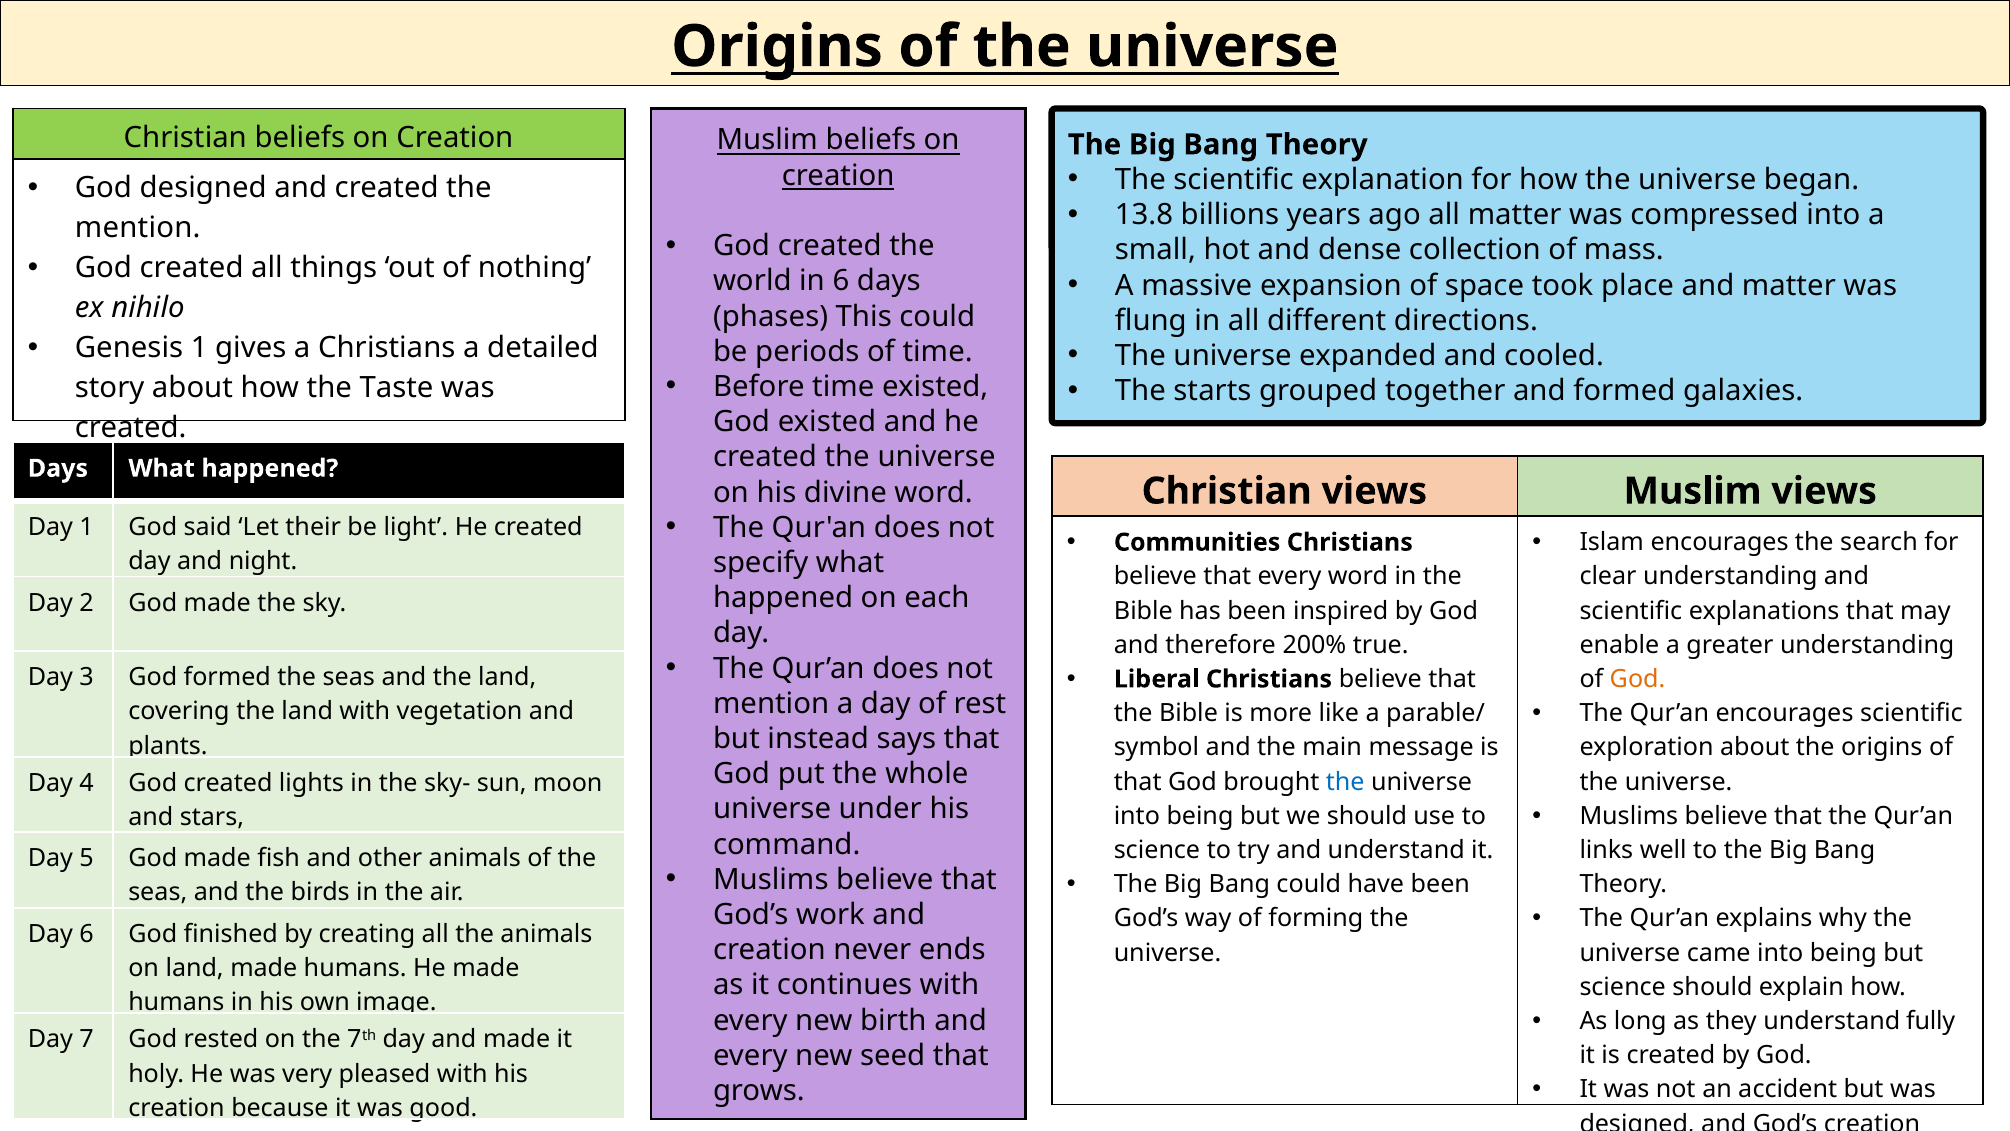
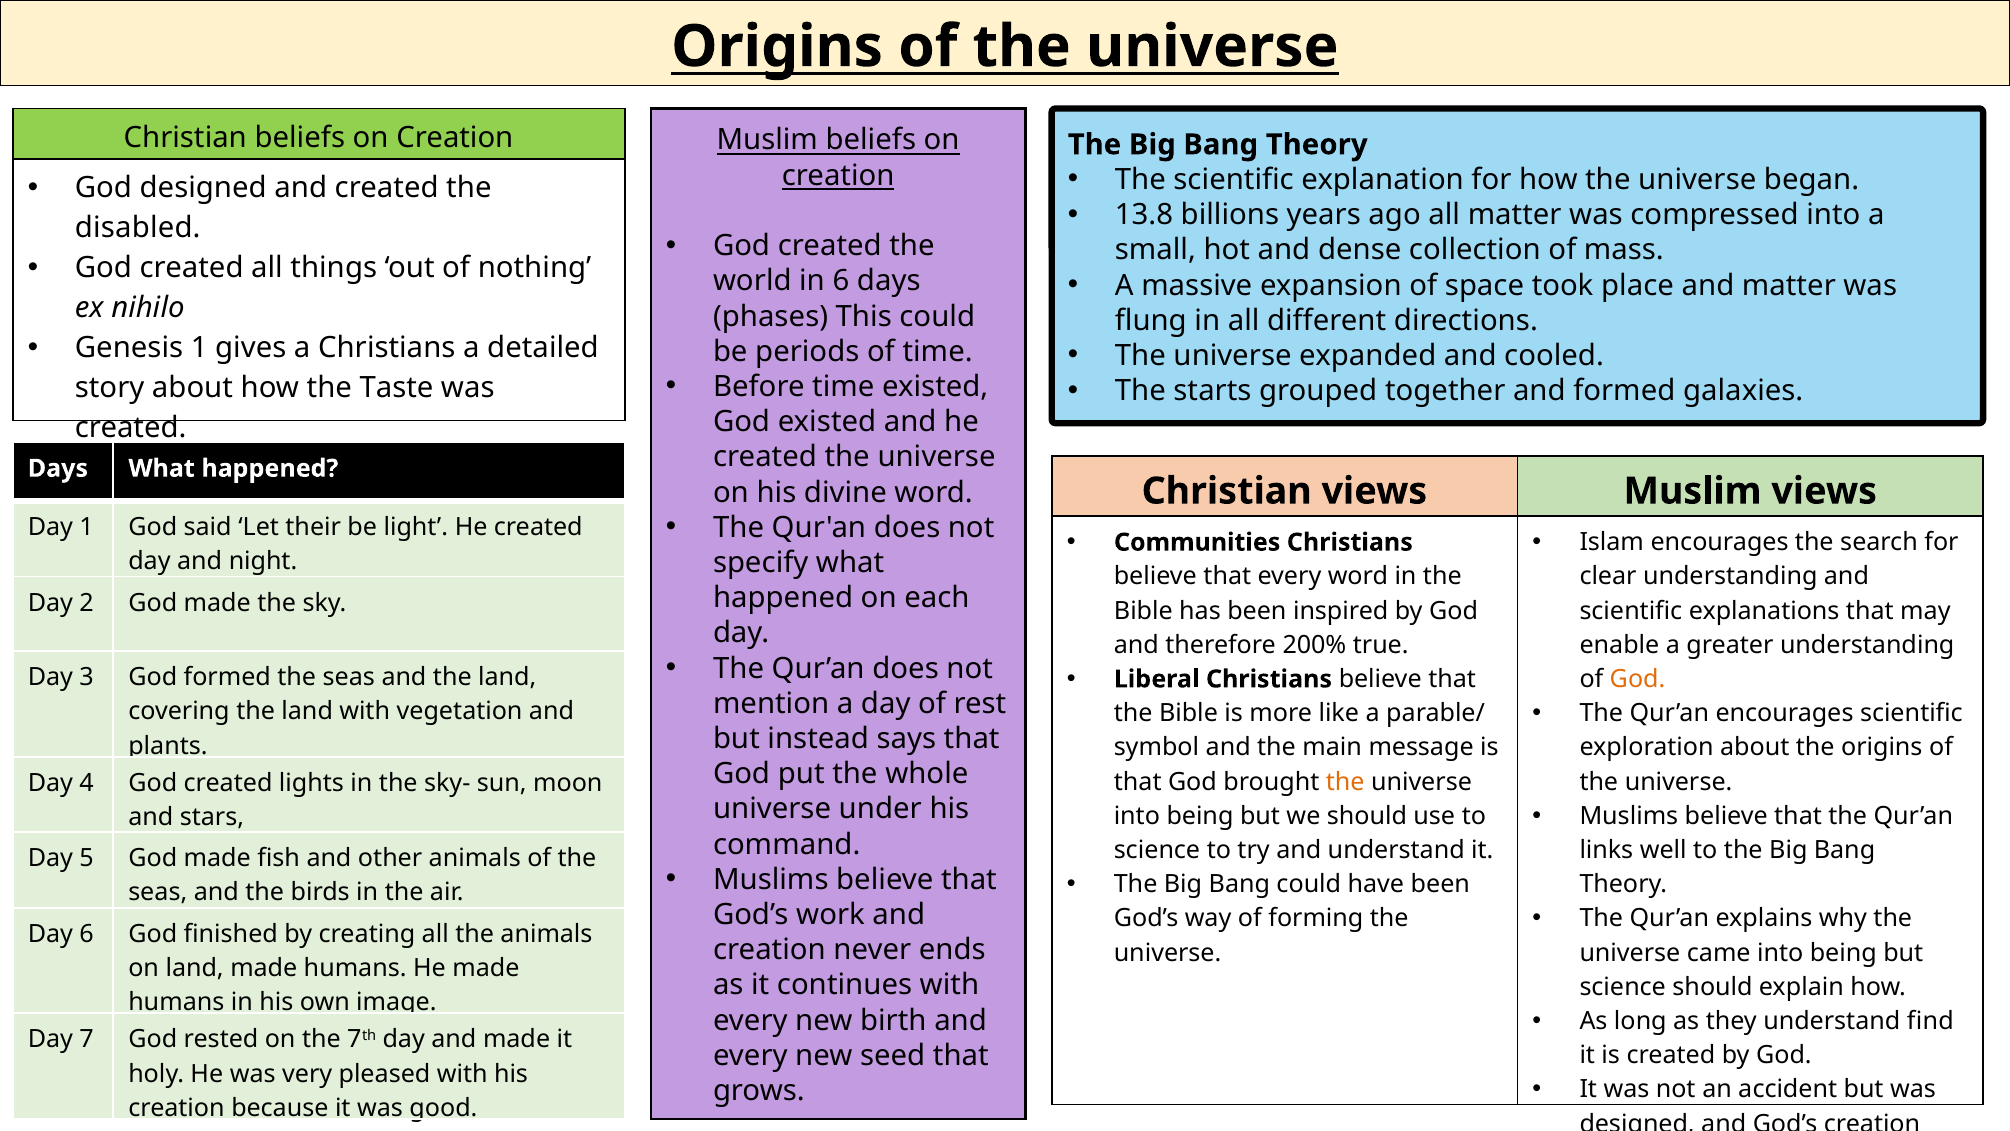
mention at (138, 228): mention -> disabled
the at (1345, 781) colour: blue -> orange
fully: fully -> find
